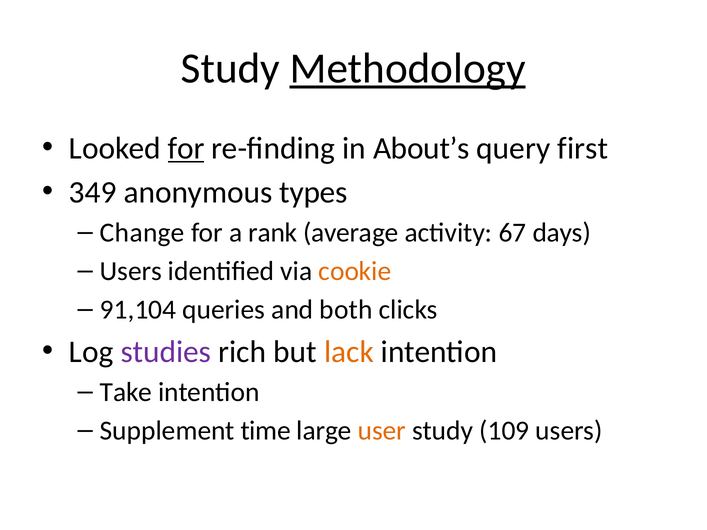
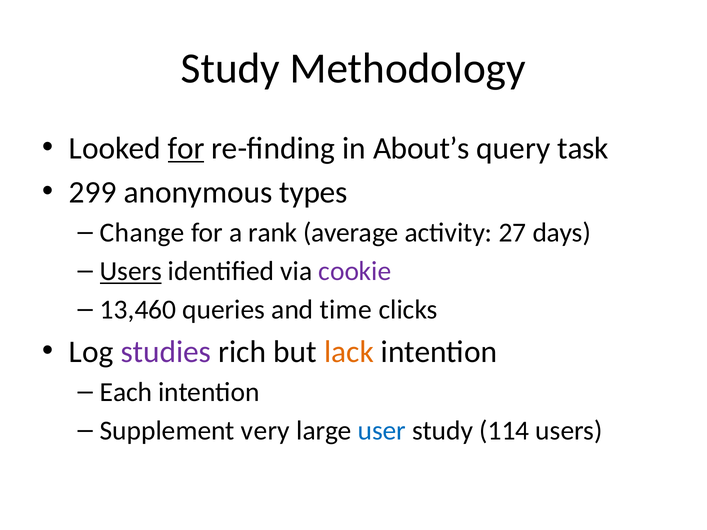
Methodology underline: present -> none
first: first -> task
349: 349 -> 299
67: 67 -> 27
Users at (131, 271) underline: none -> present
cookie colour: orange -> purple
91,104: 91,104 -> 13,460
both: both -> time
Take: Take -> Each
time: time -> very
user colour: orange -> blue
109: 109 -> 114
